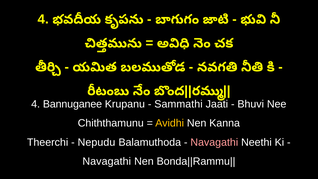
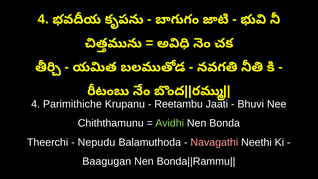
Bannuganee: Bannuganee -> Parimithiche
Sammathi: Sammathi -> Reetambu
Avidhi colour: yellow -> light green
Kanna: Kanna -> Bonda
Navagathi at (107, 161): Navagathi -> Baagugan
